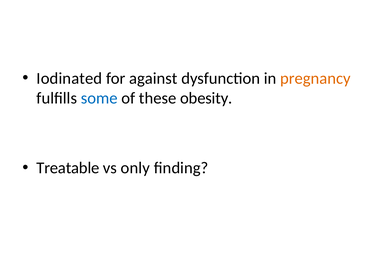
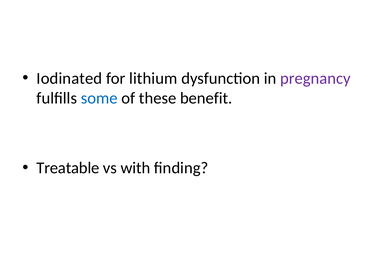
against: against -> lithium
pregnancy colour: orange -> purple
obesity: obesity -> benefit
only: only -> with
